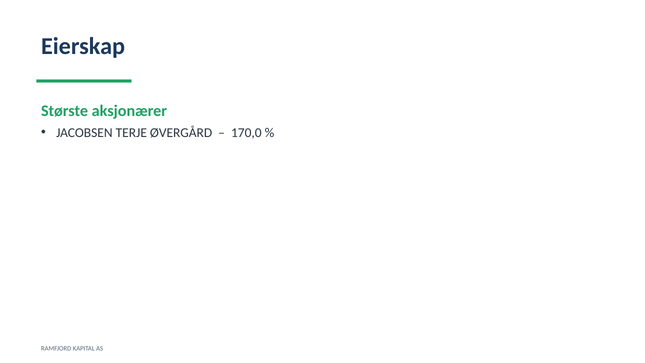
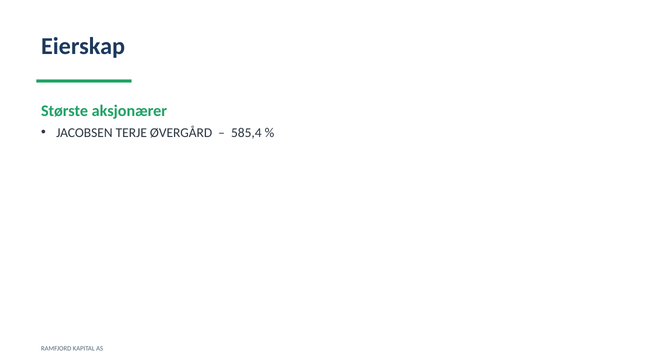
170,0: 170,0 -> 585,4
